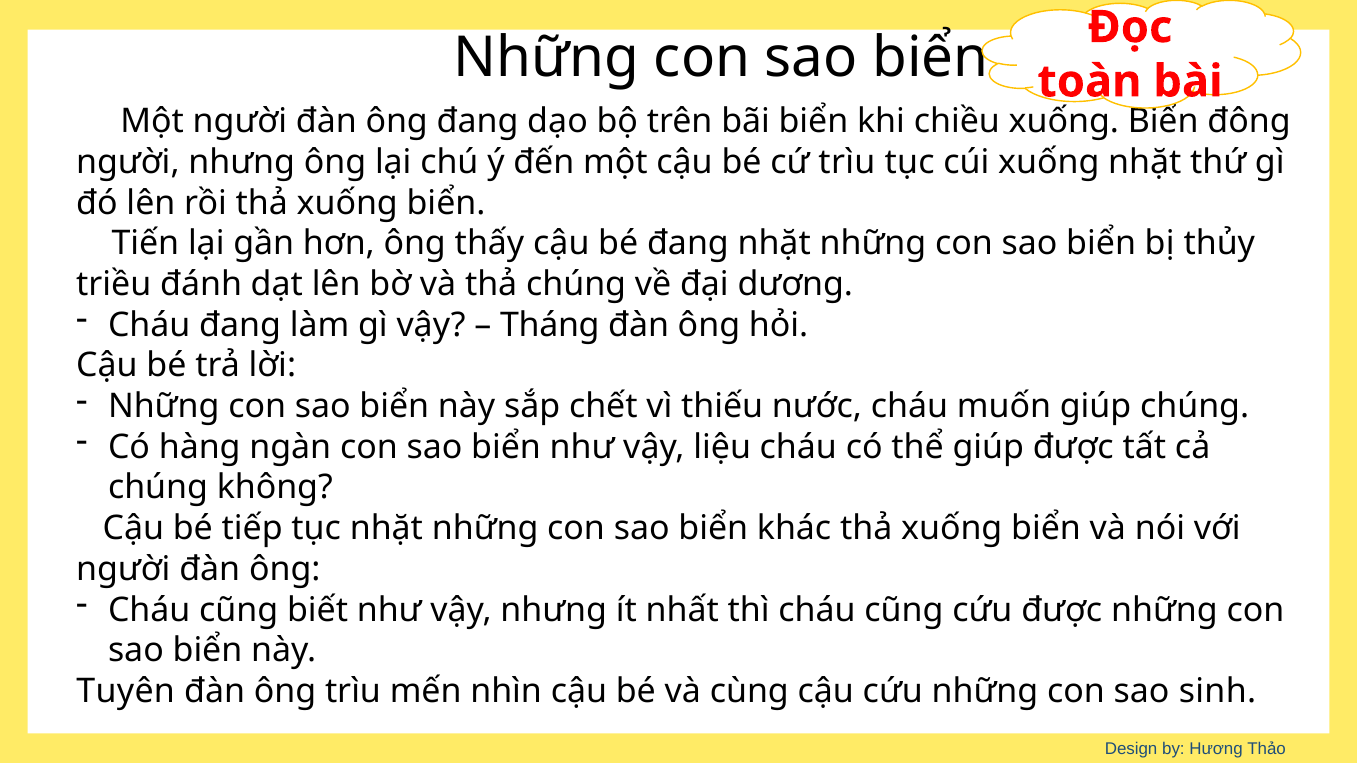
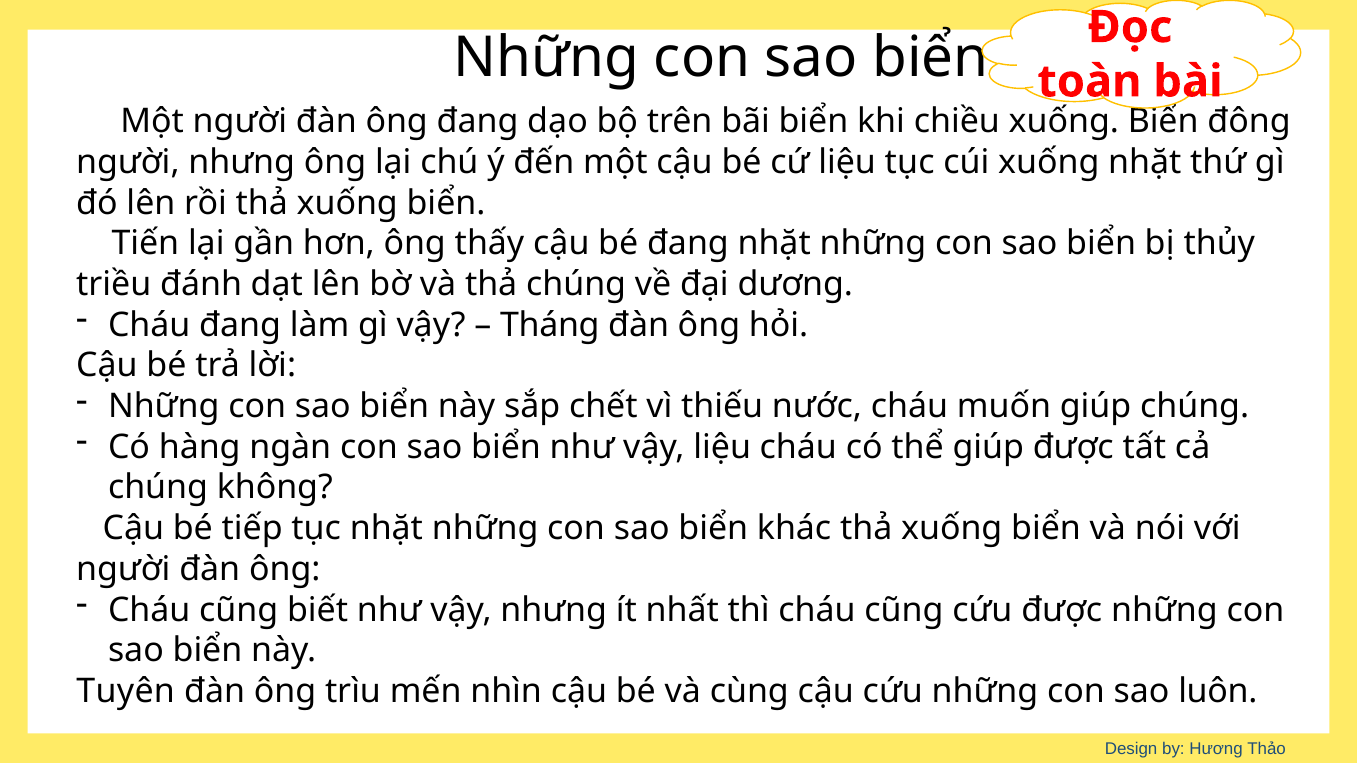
cứ trìu: trìu -> liệu
sinh: sinh -> luôn
